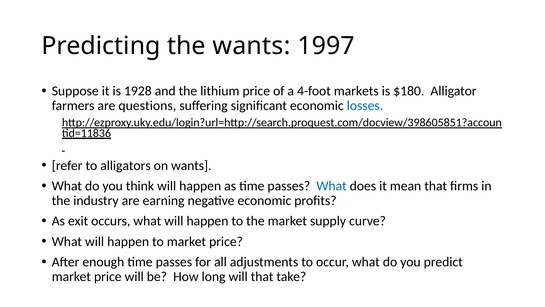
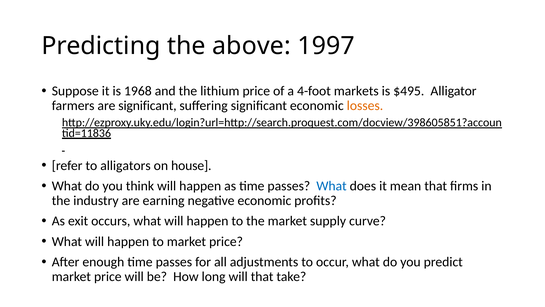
the wants: wants -> above
1928: 1928 -> 1968
$180: $180 -> $495
are questions: questions -> significant
losses colour: blue -> orange
on wants: wants -> house
